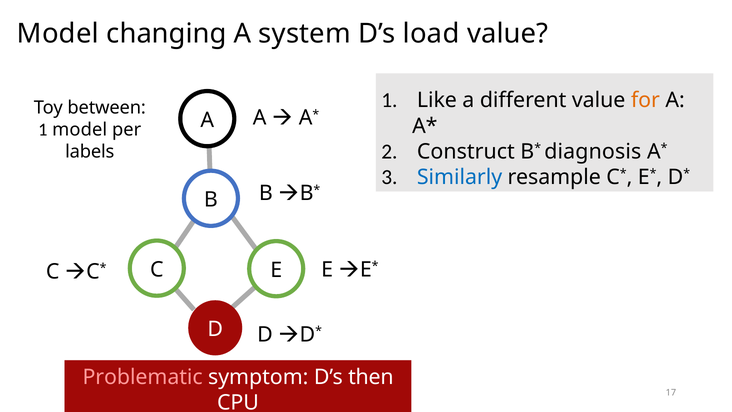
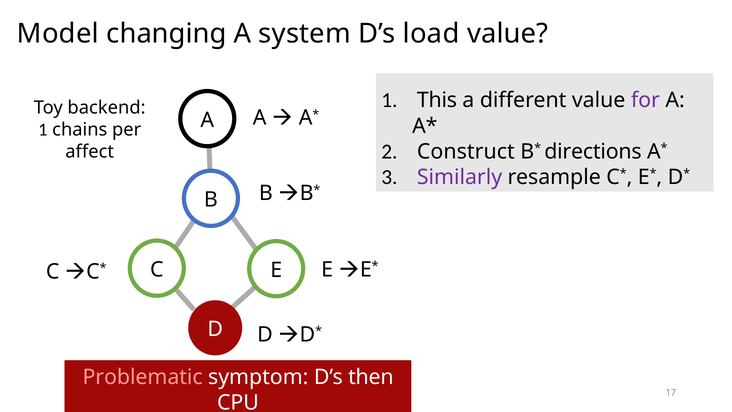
Like: Like -> This
for colour: orange -> purple
between: between -> backend
1 model: model -> chains
diagnosis: diagnosis -> directions
labels: labels -> affect
Similarly colour: blue -> purple
